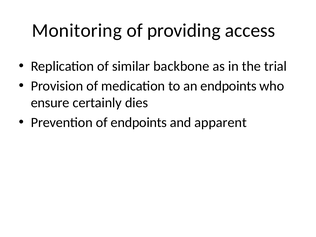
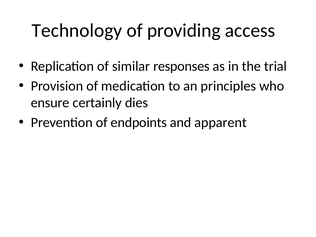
Monitoring: Monitoring -> Technology
backbone: backbone -> responses
an endpoints: endpoints -> principles
